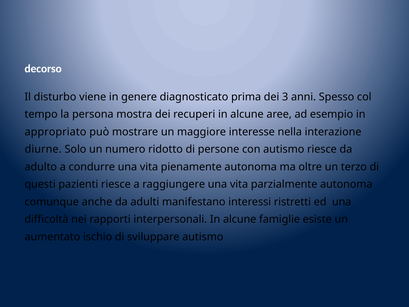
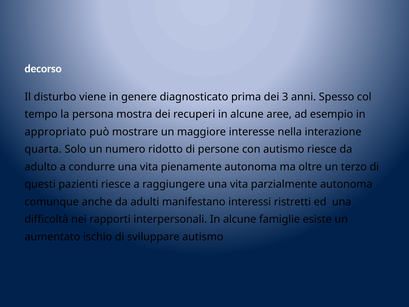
diurne: diurne -> quarta
